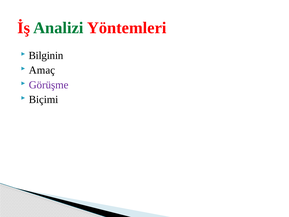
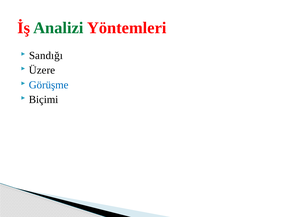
Bilginin: Bilginin -> Sandığı
Amaç: Amaç -> Üzere
Görüşme colour: purple -> blue
